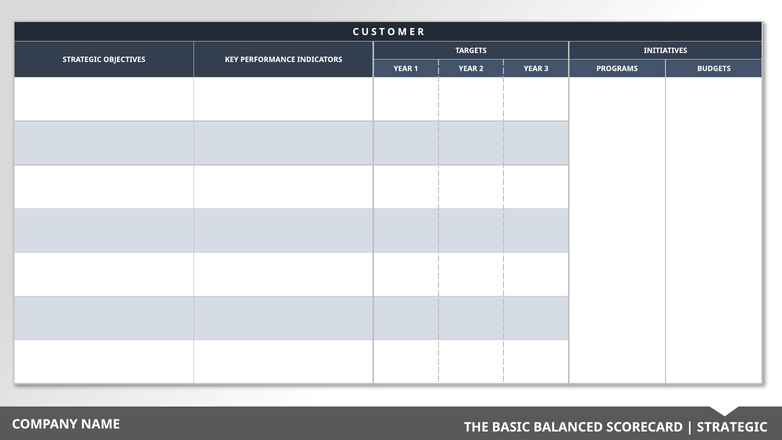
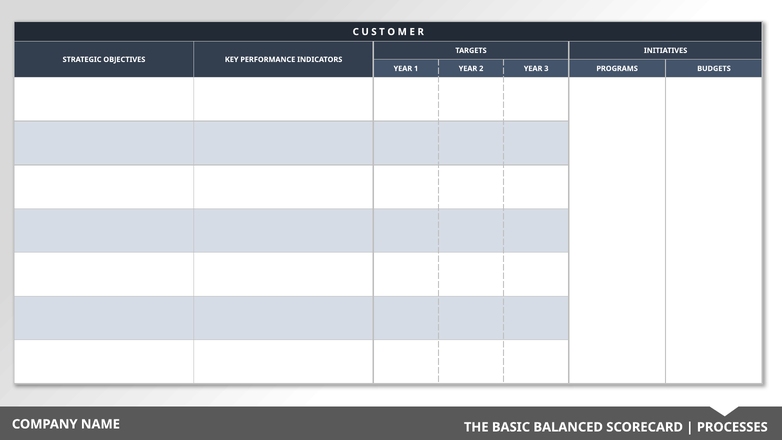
STRATEGIC at (732, 427): STRATEGIC -> PROCESSES
